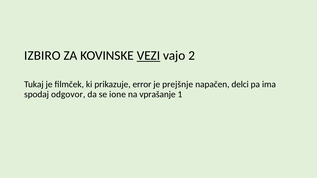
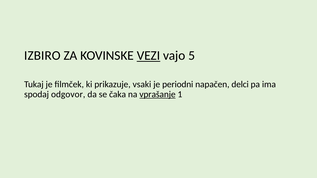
2: 2 -> 5
error: error -> vsaki
prejšnje: prejšnje -> periodni
ione: ione -> čaka
vprašanje underline: none -> present
